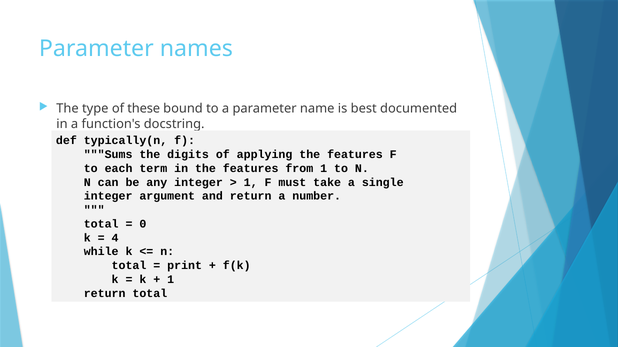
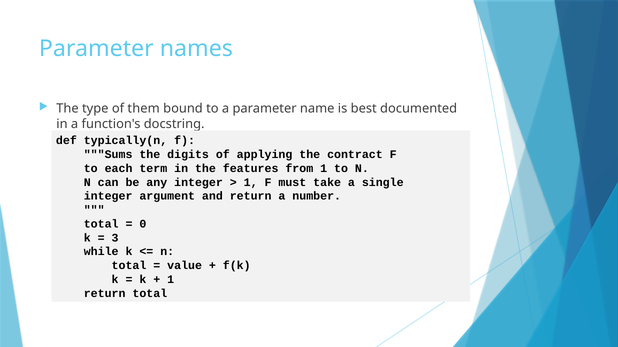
these: these -> them
applying the features: features -> contract
4: 4 -> 3
print: print -> value
